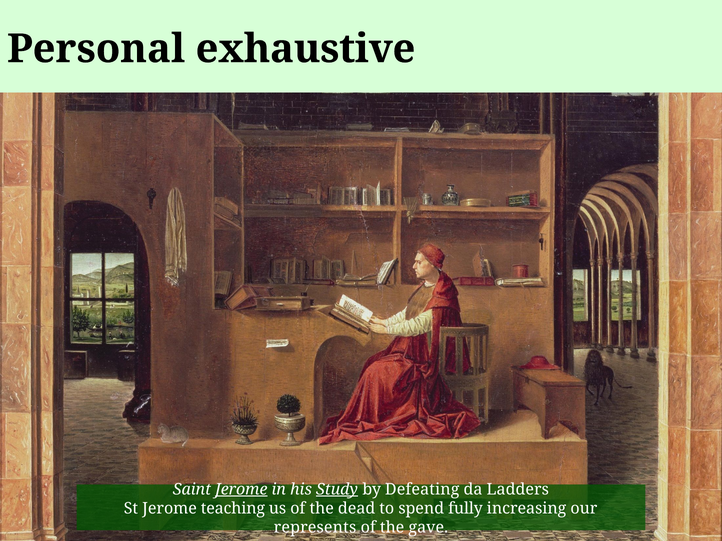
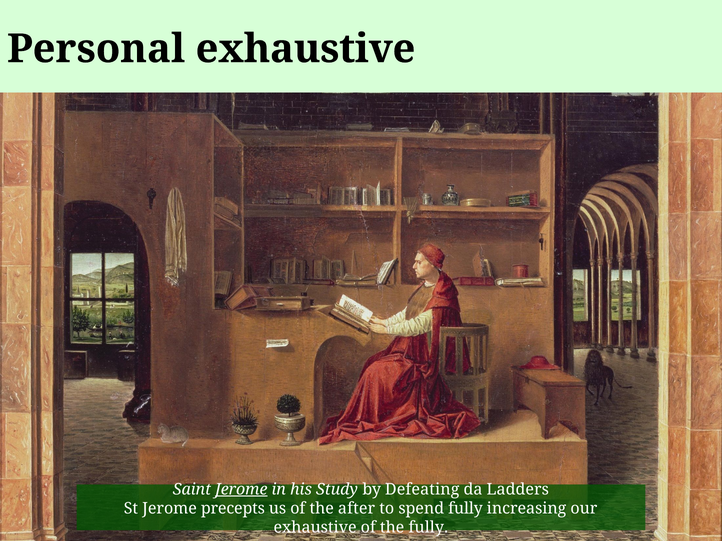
Study underline: present -> none
teaching: teaching -> precepts
dead: dead -> after
represents at (315, 528): represents -> exhaustive
the gave: gave -> fully
